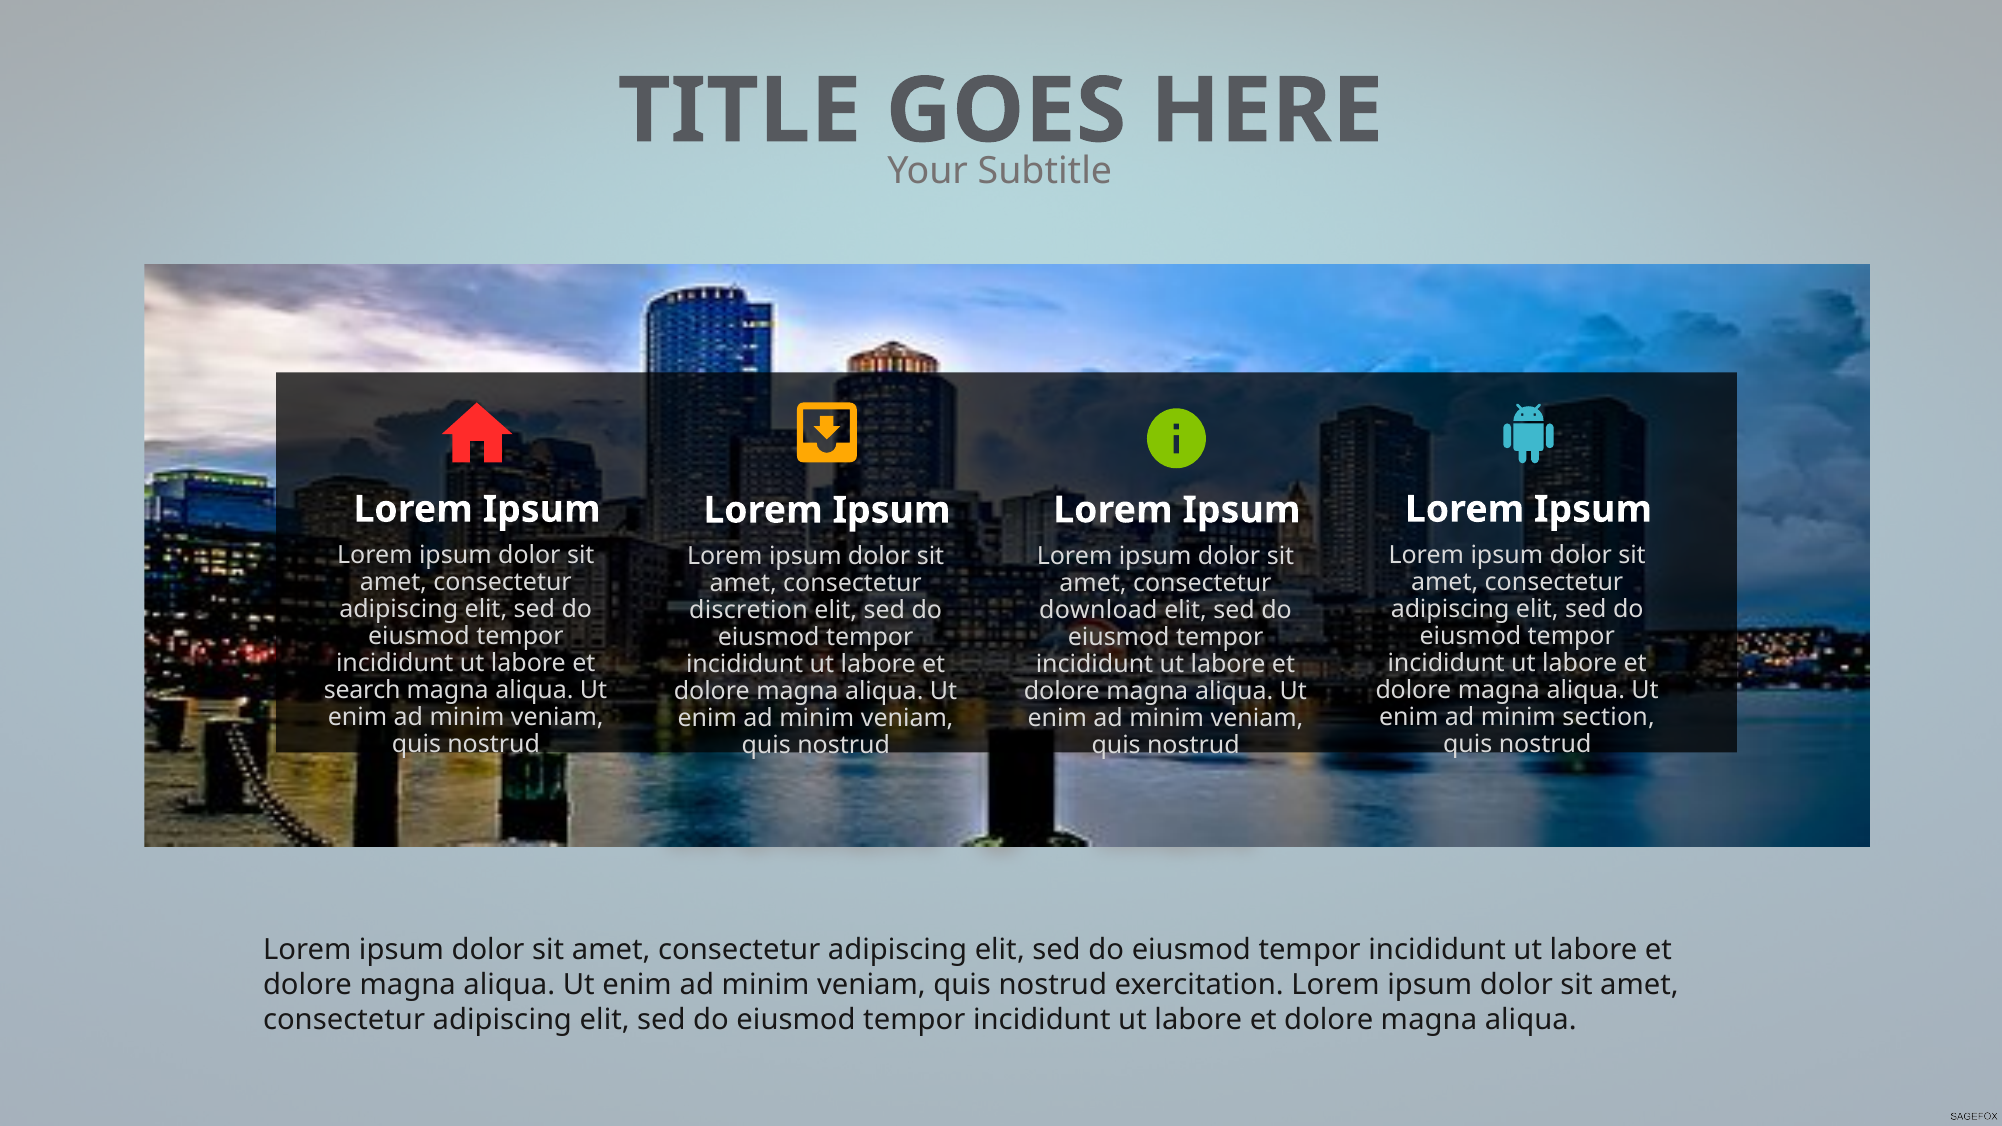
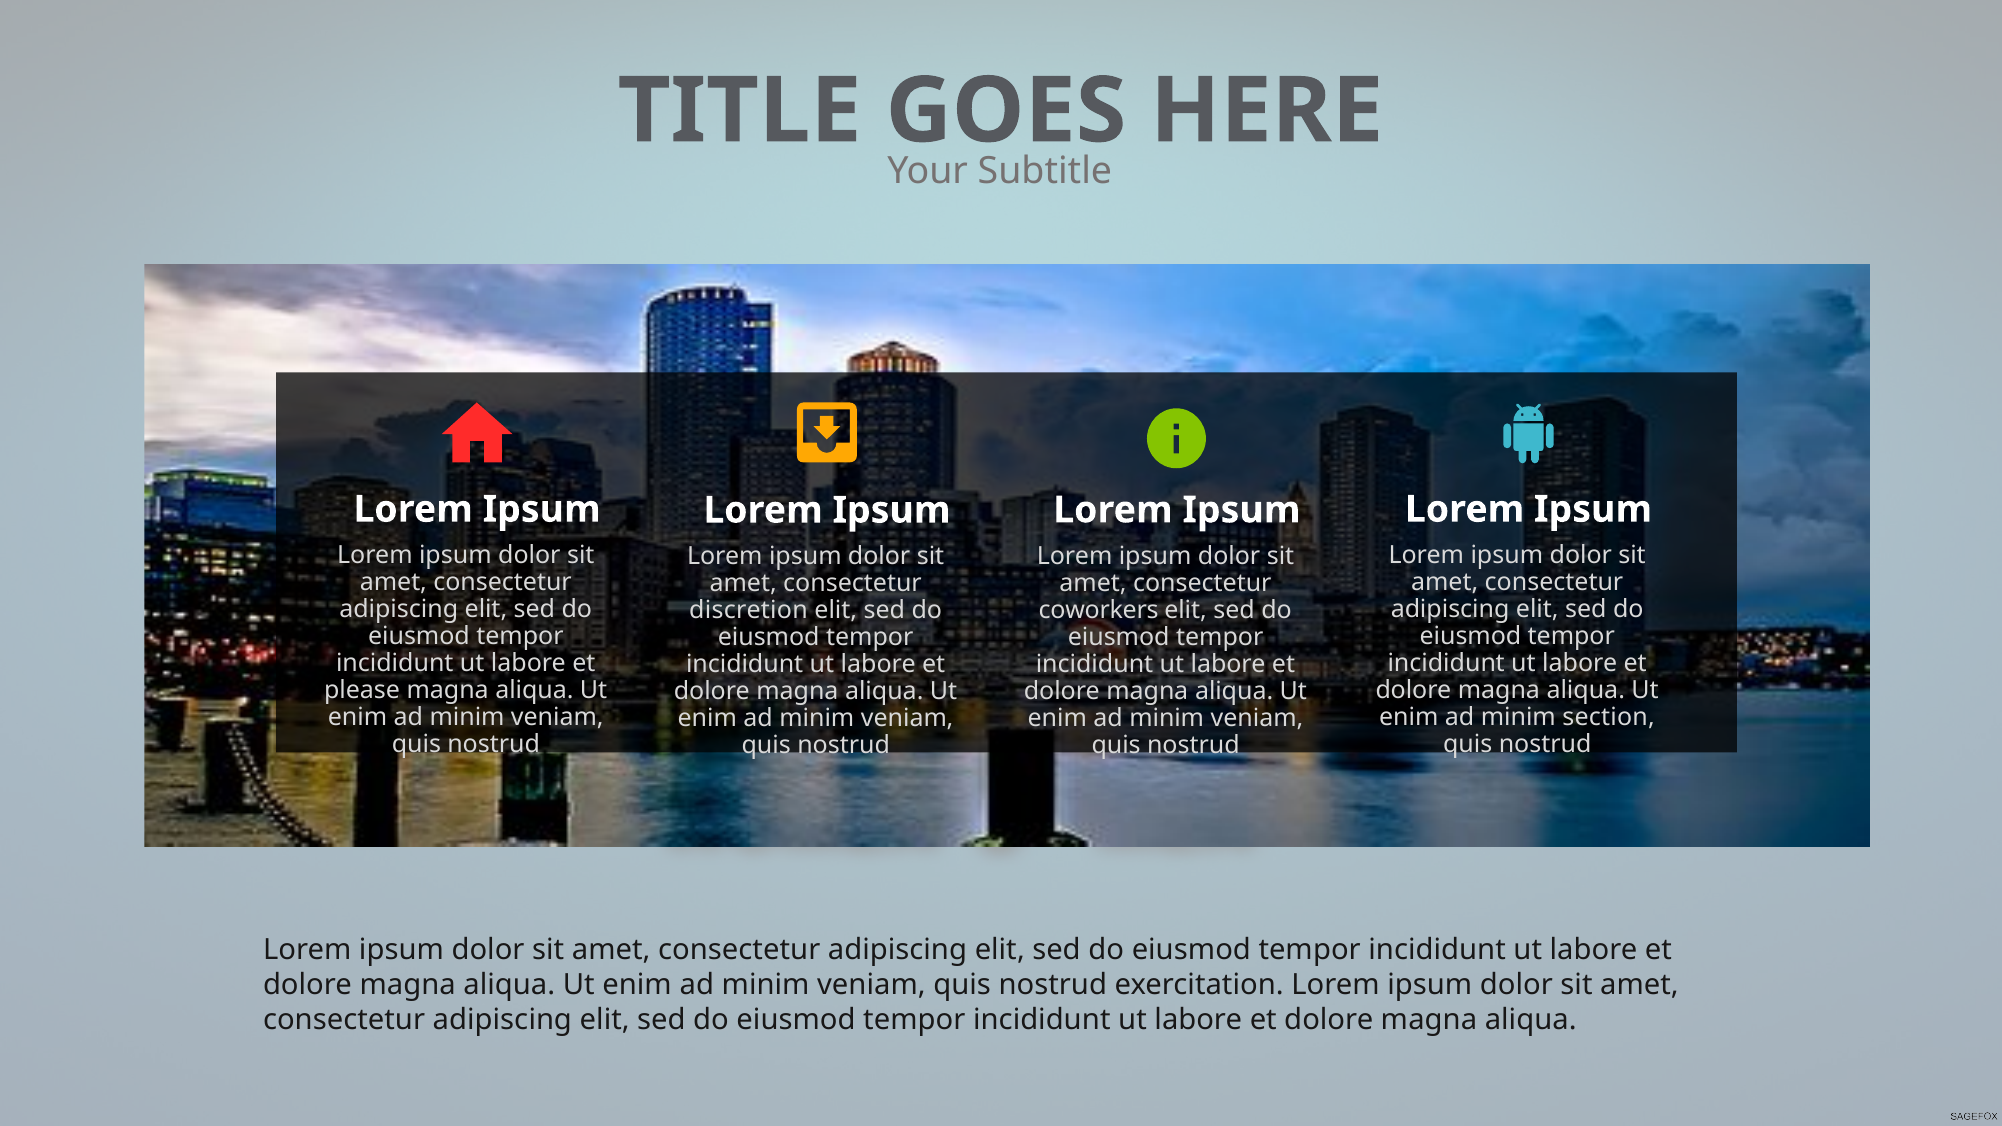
download: download -> coworkers
search: search -> please
